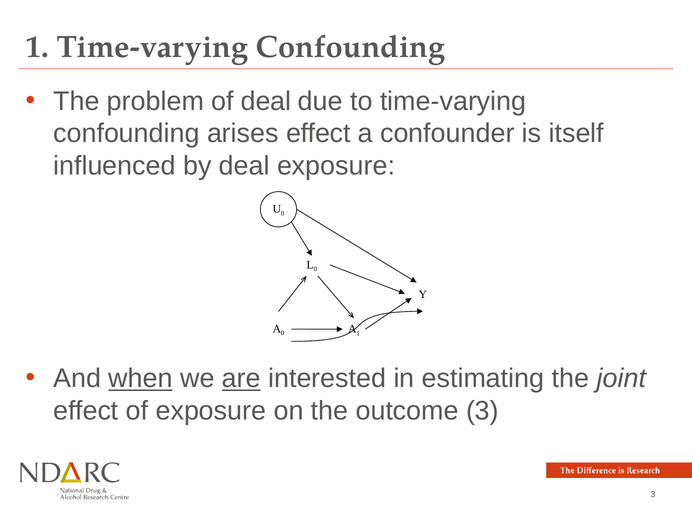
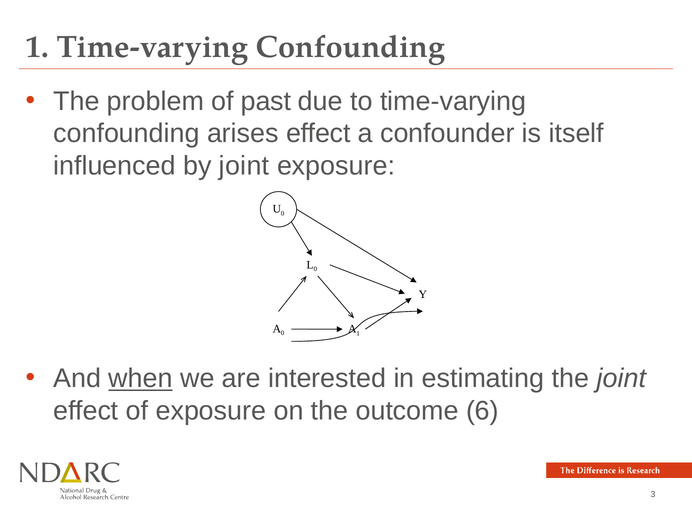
of deal: deal -> past
by deal: deal -> joint
are underline: present -> none
outcome 3: 3 -> 6
